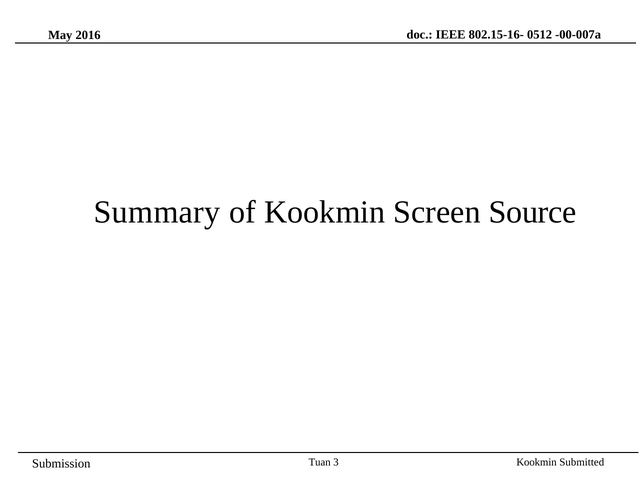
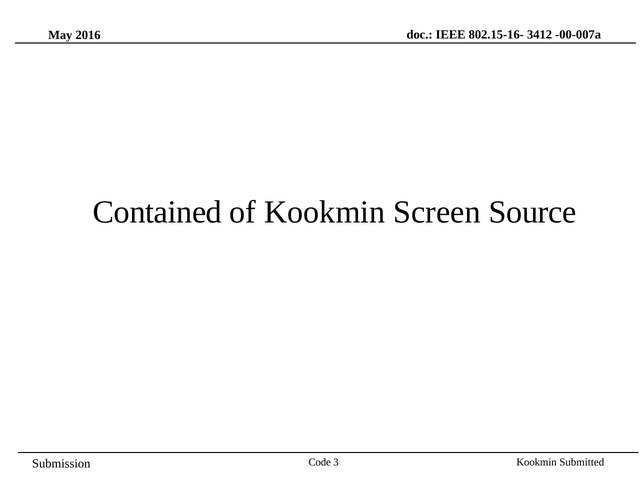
0512: 0512 -> 3412
Summary: Summary -> Contained
Tuan: Tuan -> Code
